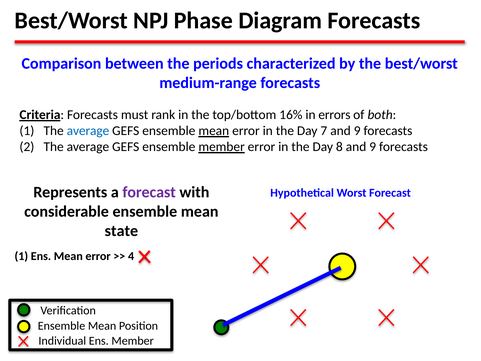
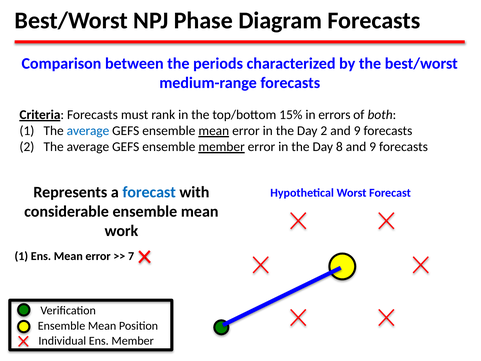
16%: 16% -> 15%
Day 7: 7 -> 2
forecast at (149, 192) colour: purple -> blue
state: state -> work
4: 4 -> 7
